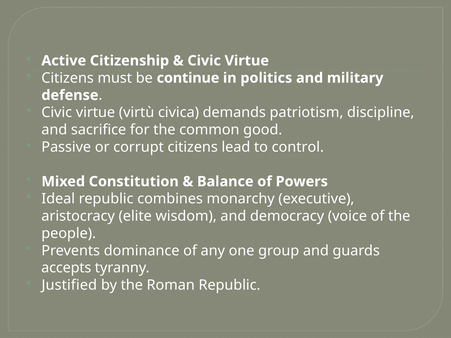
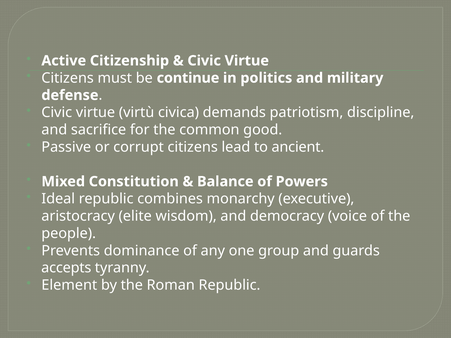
control: control -> ancient
Justified: Justified -> Element
